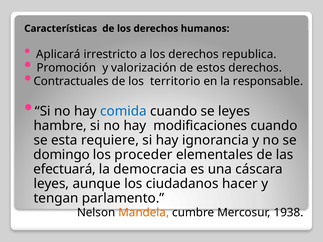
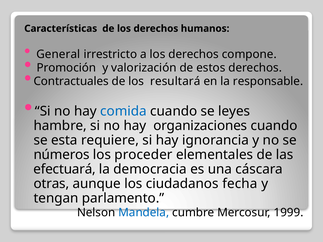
Aplicará: Aplicará -> General
republica: republica -> compone
territorio: territorio -> resultará
modificaciones: modificaciones -> organizaciones
domingo: domingo -> números
leyes at (51, 184): leyes -> otras
hacer: hacer -> fecha
Mandela colour: orange -> blue
1938: 1938 -> 1999
